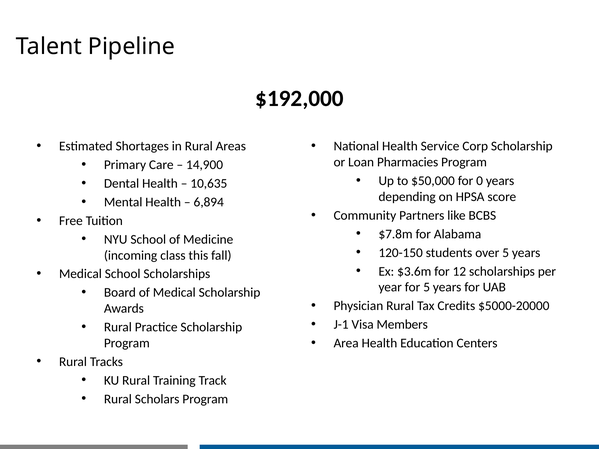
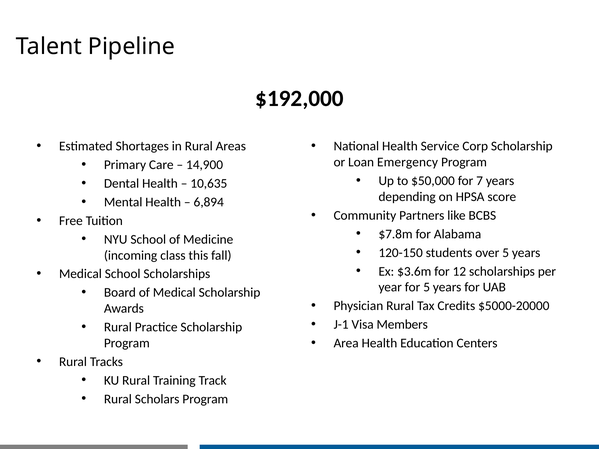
Pharmacies: Pharmacies -> Emergency
0: 0 -> 7
